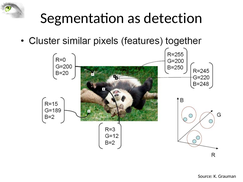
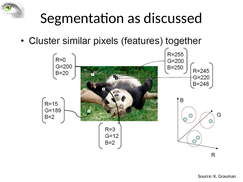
detection: detection -> discussed
